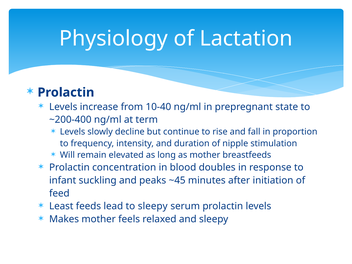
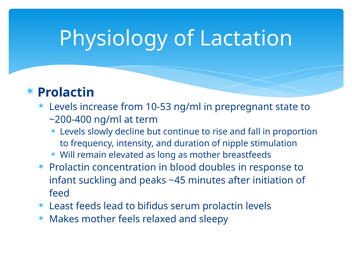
10-40: 10-40 -> 10-53
to sleepy: sleepy -> bifidus
